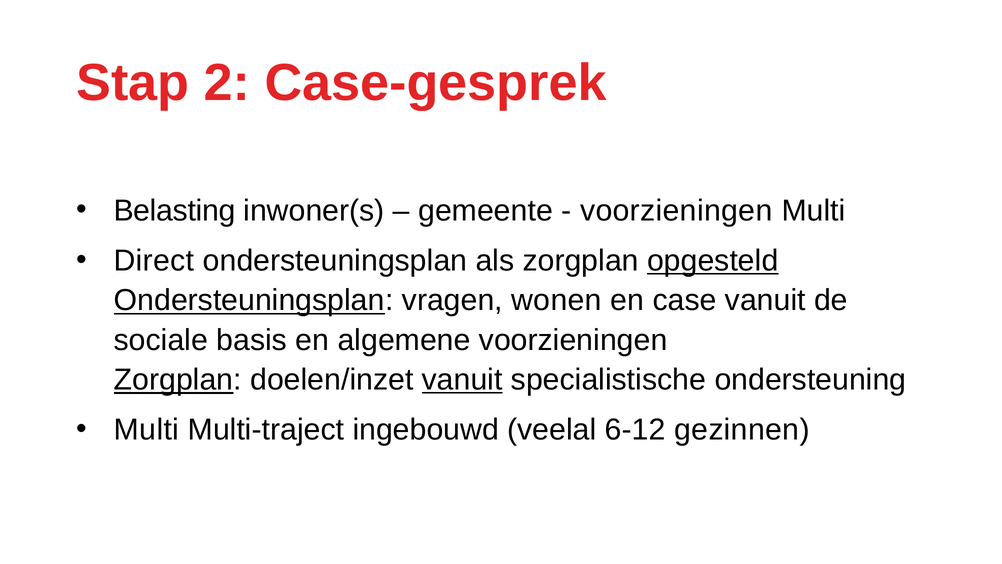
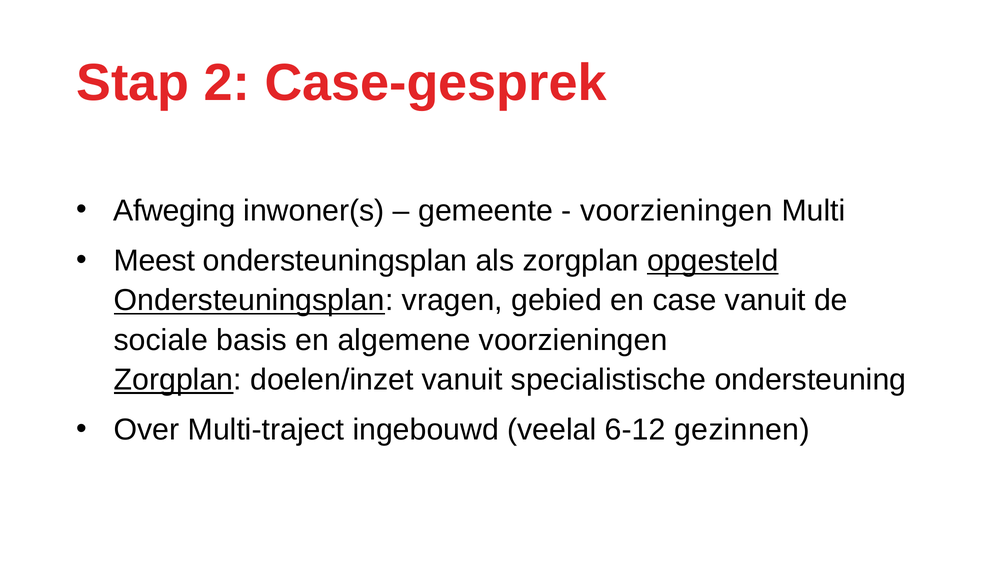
Belasting: Belasting -> Afweging
Direct: Direct -> Meest
wonen: wonen -> gebied
vanuit at (462, 380) underline: present -> none
Multi at (146, 430): Multi -> Over
